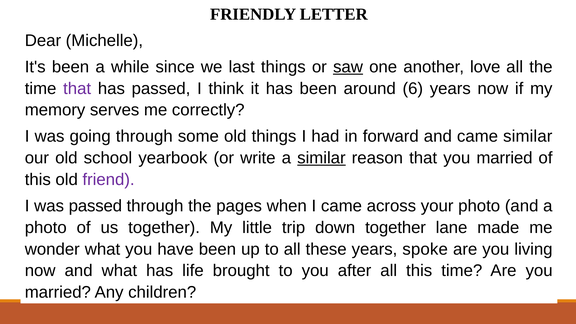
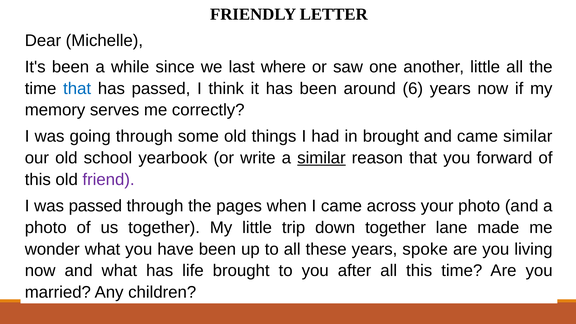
last things: things -> where
saw underline: present -> none
another love: love -> little
that at (77, 88) colour: purple -> blue
in forward: forward -> brought
that you married: married -> forward
